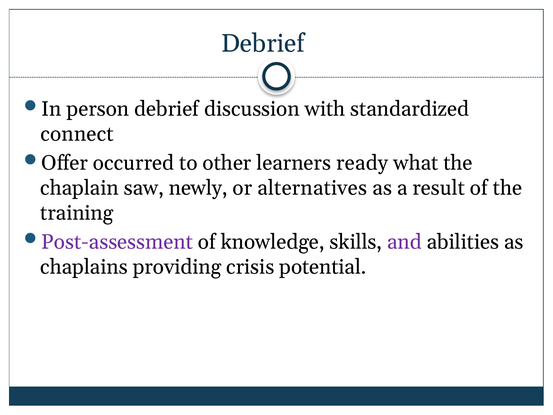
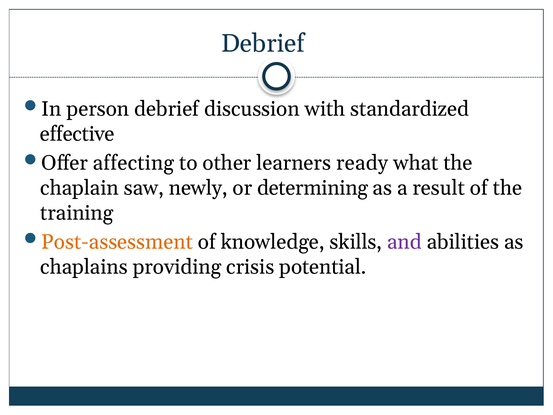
connect: connect -> effective
occurred: occurred -> affecting
alternatives: alternatives -> determining
Post-assessment colour: purple -> orange
